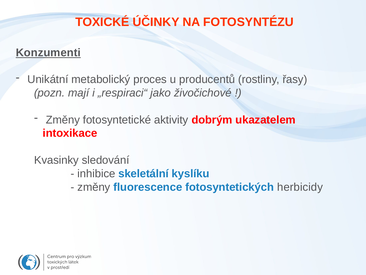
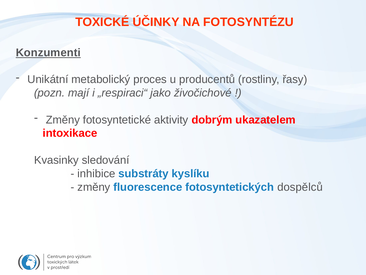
skeletální: skeletální -> substráty
herbicidy: herbicidy -> dospělců
